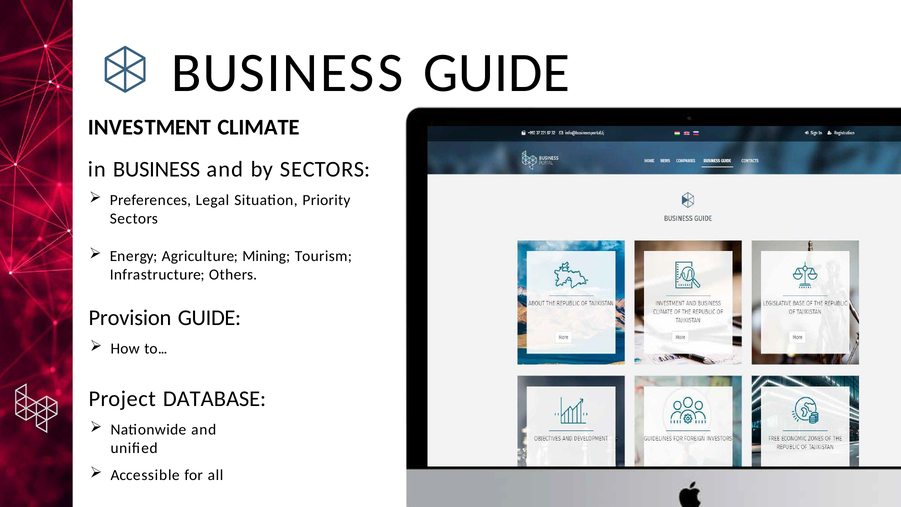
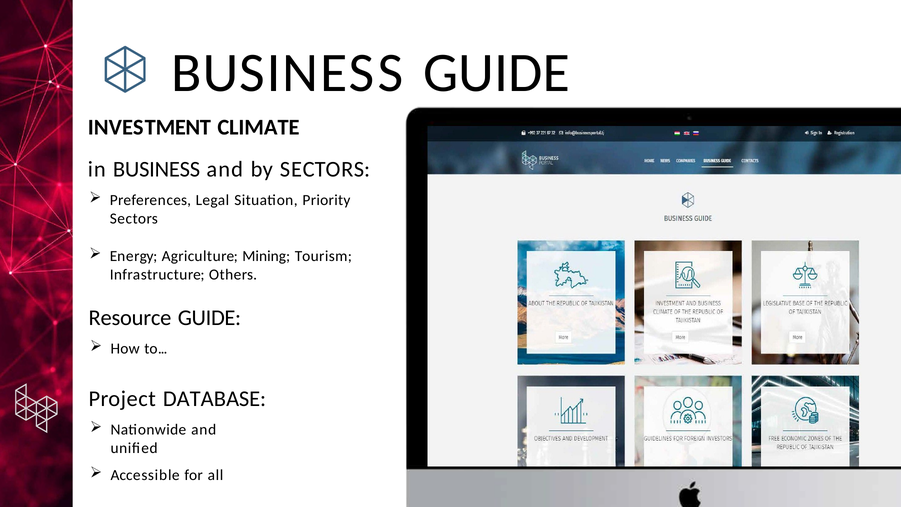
Provision: Provision -> Resource
